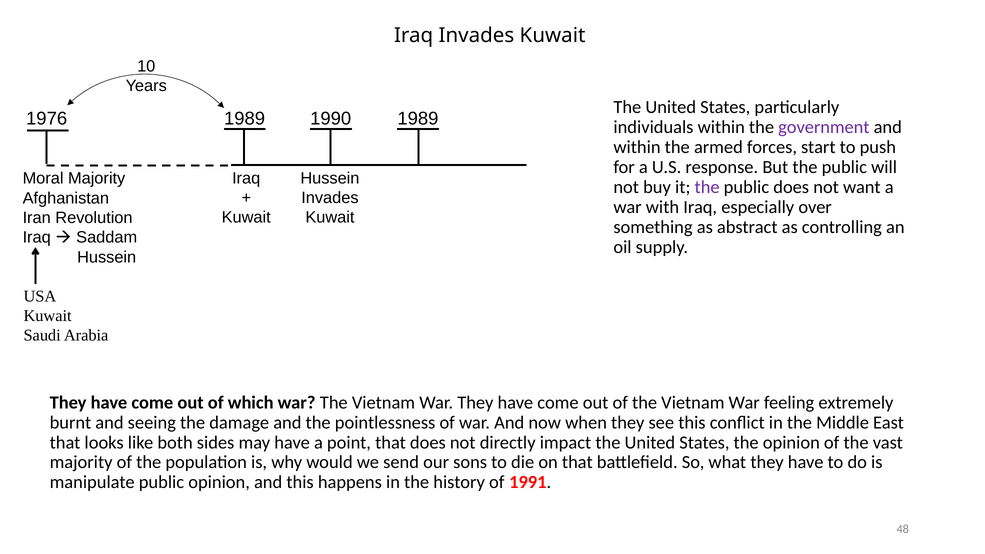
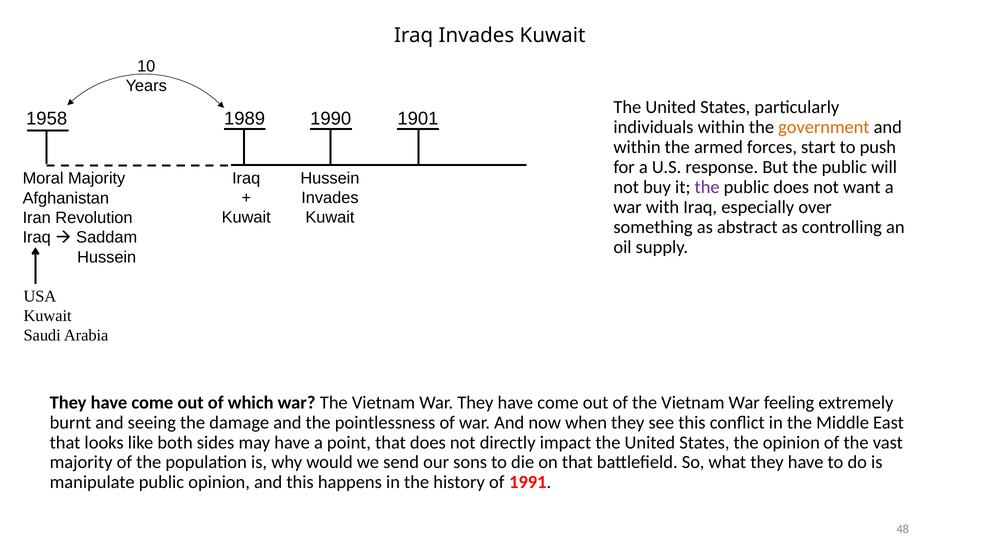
1976: 1976 -> 1958
1989 at (418, 119): 1989 -> 1901
government colour: purple -> orange
